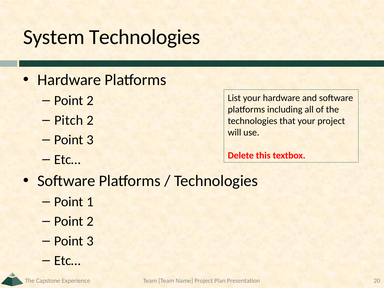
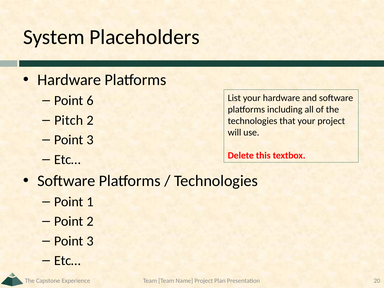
System Technologies: Technologies -> Placeholders
2 at (90, 101): 2 -> 6
